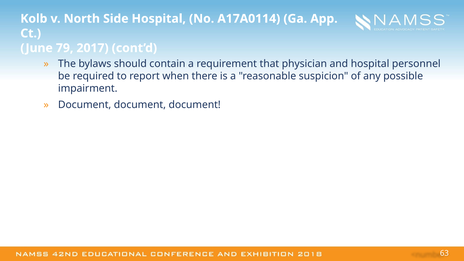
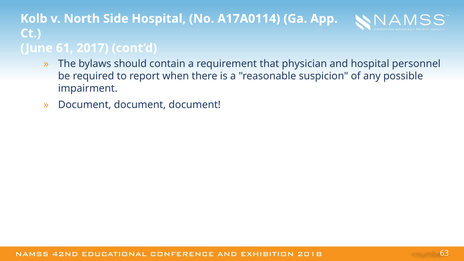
79: 79 -> 61
